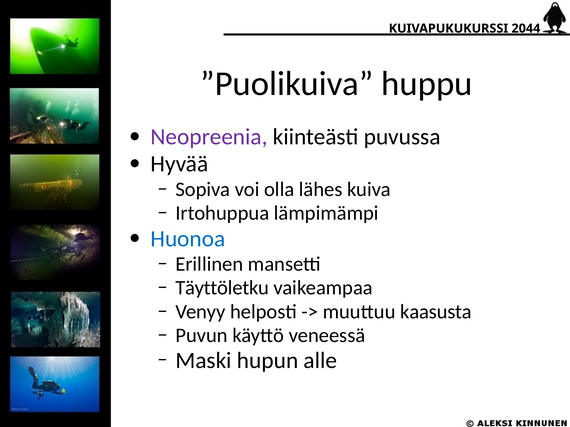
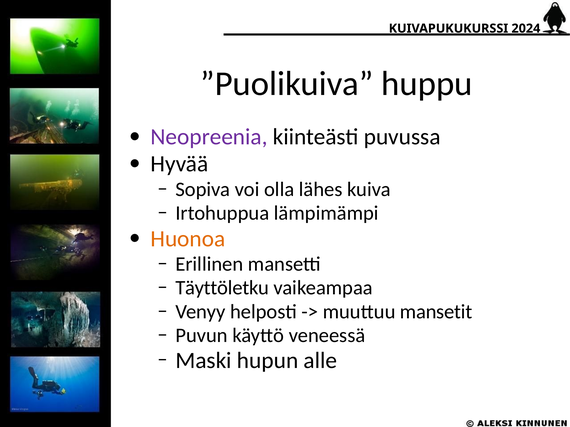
2044: 2044 -> 2024
Huonoa colour: blue -> orange
kaasusta: kaasusta -> mansetit
